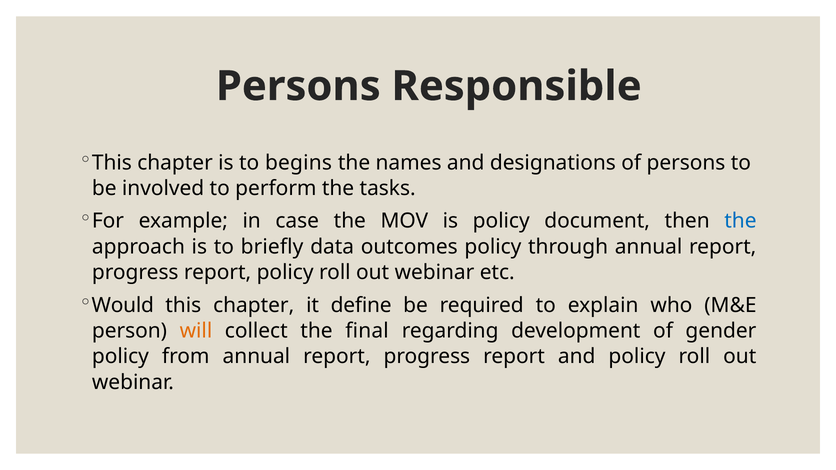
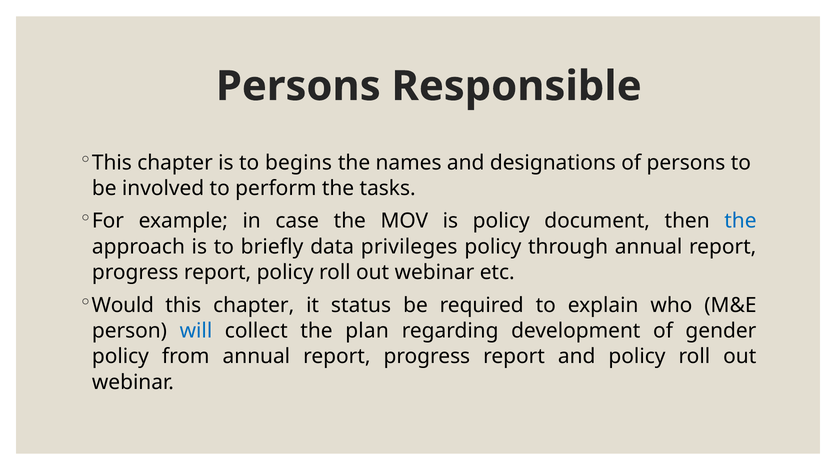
outcomes: outcomes -> privileges
define: define -> status
will colour: orange -> blue
final: final -> plan
